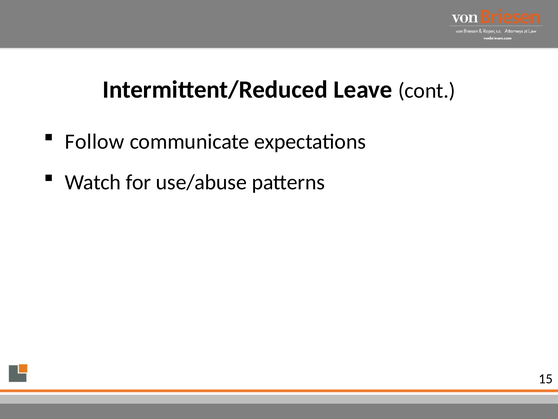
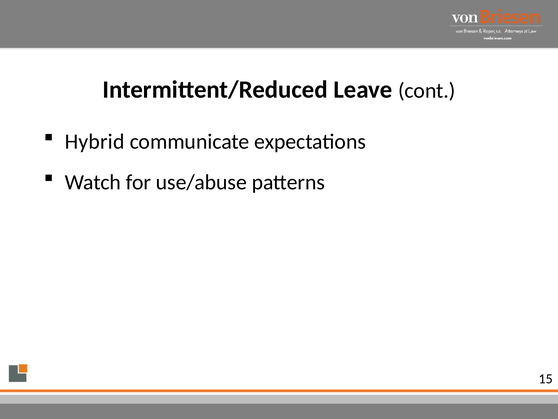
Follow: Follow -> Hybrid
